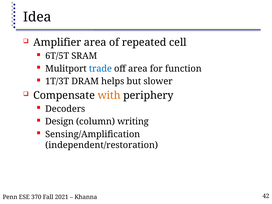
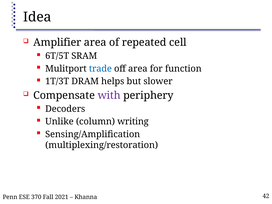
with colour: orange -> purple
Design: Design -> Unlike
independent/restoration: independent/restoration -> multiplexing/restoration
